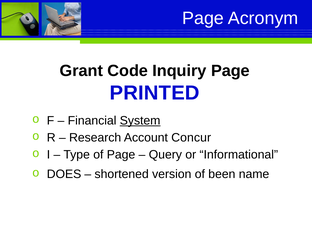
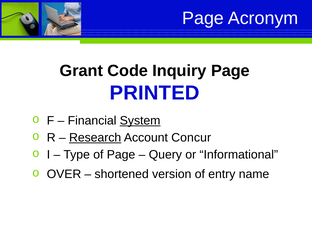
Research underline: none -> present
DOES: DOES -> OVER
been: been -> entry
